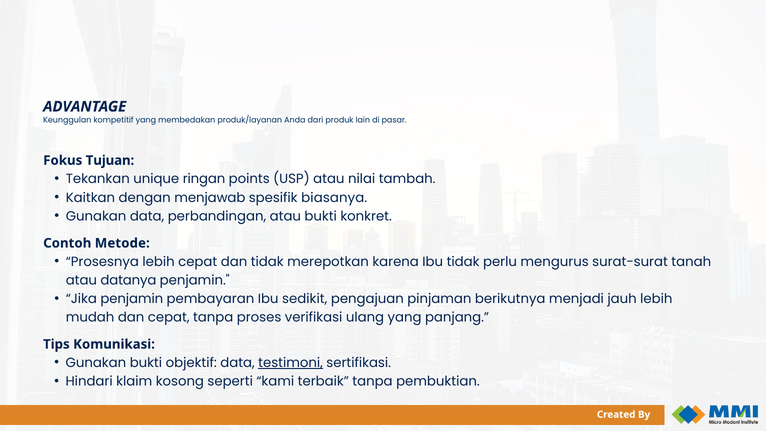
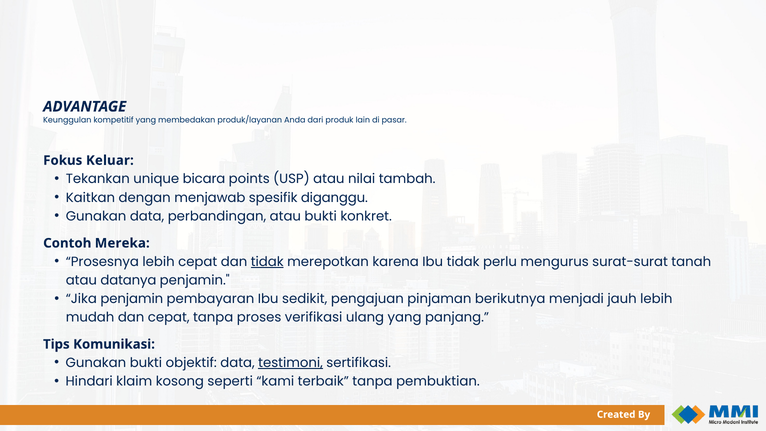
Tujuan: Tujuan -> Keluar
ringan: ringan -> bicara
biasanya: biasanya -> diganggu
Metode: Metode -> Mereka
tidak at (267, 262) underline: none -> present
